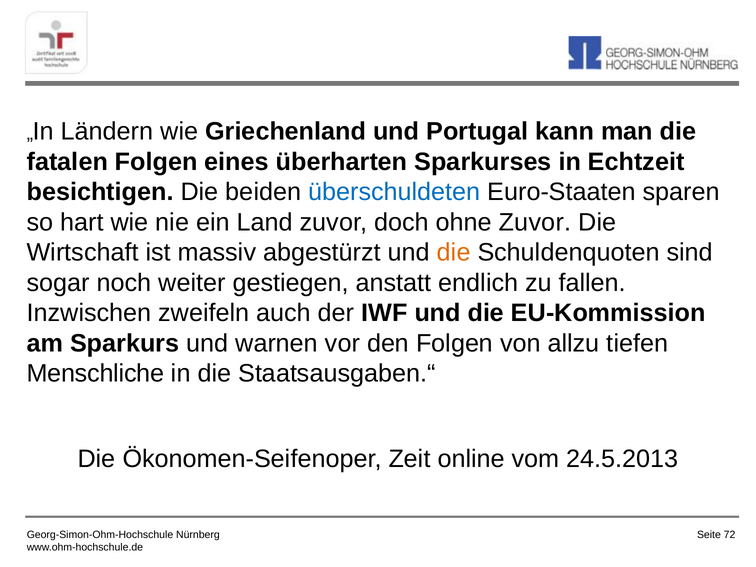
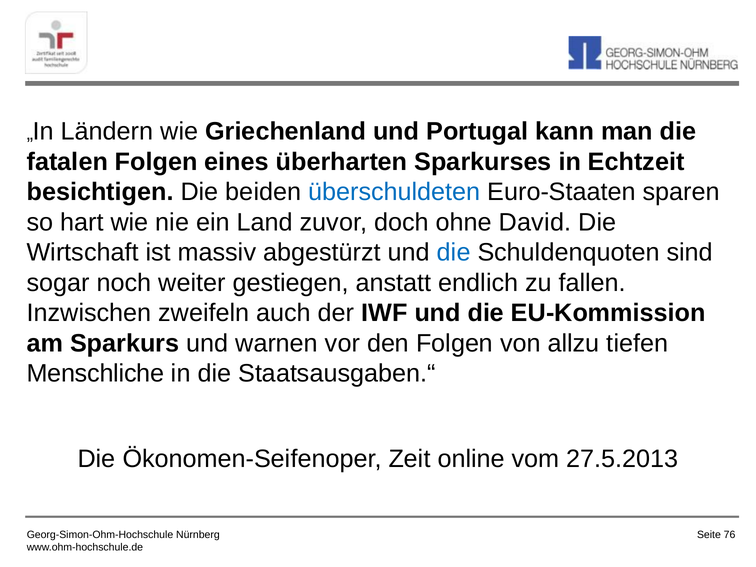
ohne Zuvor: Zuvor -> David
die at (454, 252) colour: orange -> blue
24.5.2013: 24.5.2013 -> 27.5.2013
72: 72 -> 76
